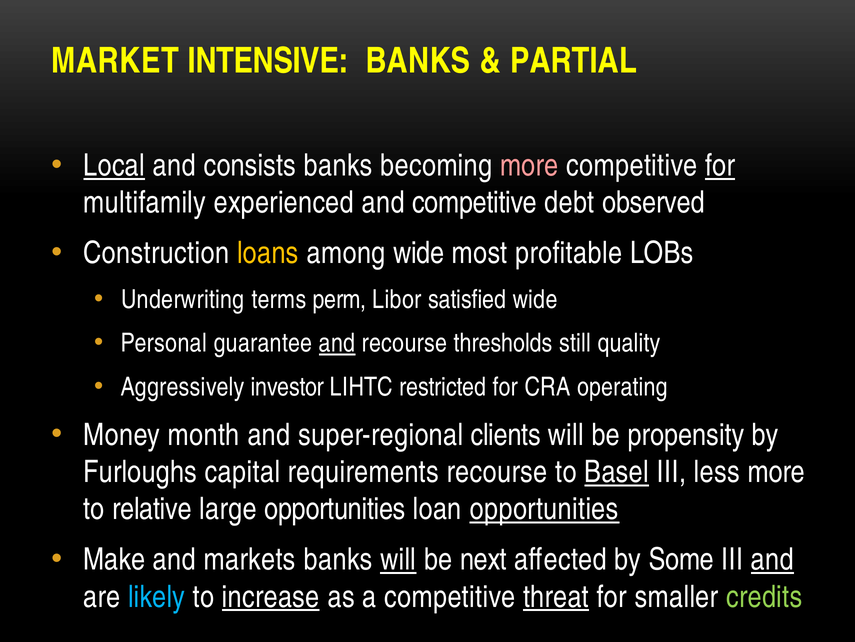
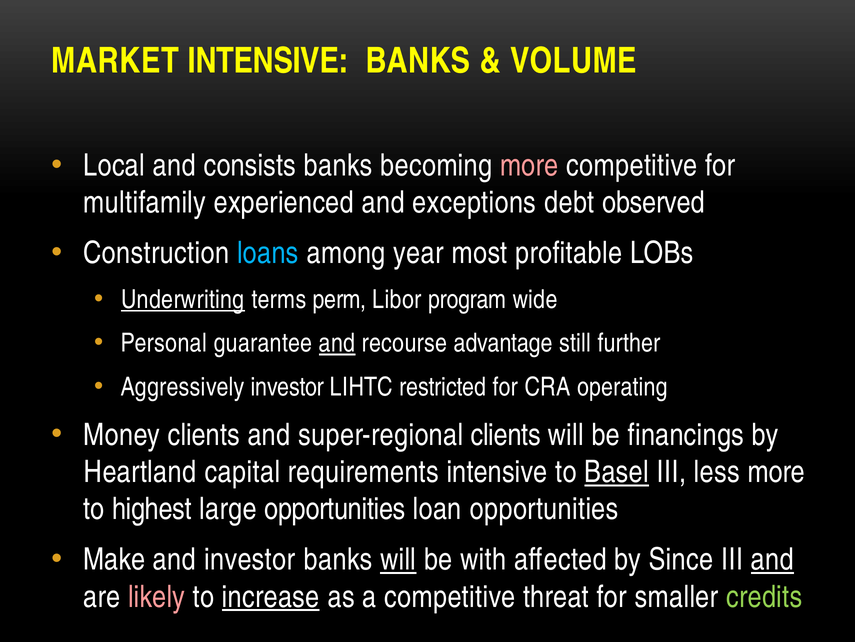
PARTIAL: PARTIAL -> VOLUME
Local underline: present -> none
for at (720, 165) underline: present -> none
and competitive: competitive -> exceptions
loans colour: yellow -> light blue
among wide: wide -> year
Underwriting underline: none -> present
satisfied: satisfied -> program
thresholds: thresholds -> advantage
quality: quality -> further
Money month: month -> clients
propensity: propensity -> financings
Furloughs: Furloughs -> Heartland
requirements recourse: recourse -> intensive
relative: relative -> highest
opportunities at (544, 509) underline: present -> none
and markets: markets -> investor
next: next -> with
Some: Some -> Since
likely colour: light blue -> pink
threat underline: present -> none
